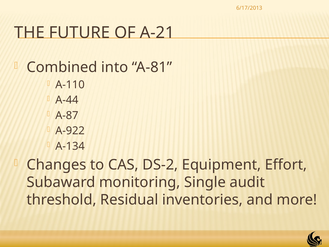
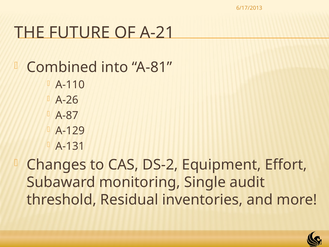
A-44: A-44 -> A-26
A-922: A-922 -> A-129
A-134: A-134 -> A-131
